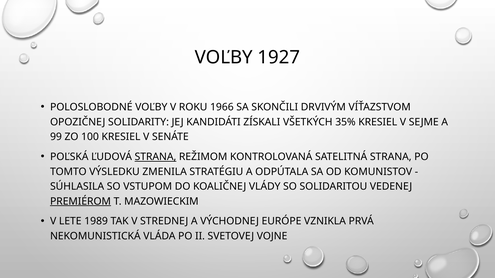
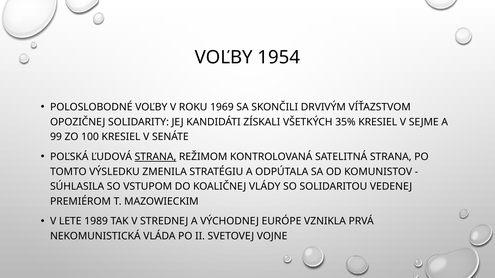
1927: 1927 -> 1954
1966: 1966 -> 1969
PREMIÉROM underline: present -> none
